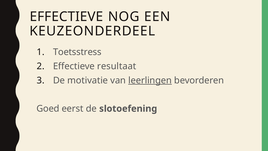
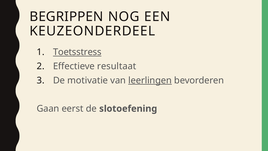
EFFECTIEVE at (66, 17): EFFECTIEVE -> BEGRIPPEN
Toetsstress underline: none -> present
Goed: Goed -> Gaan
